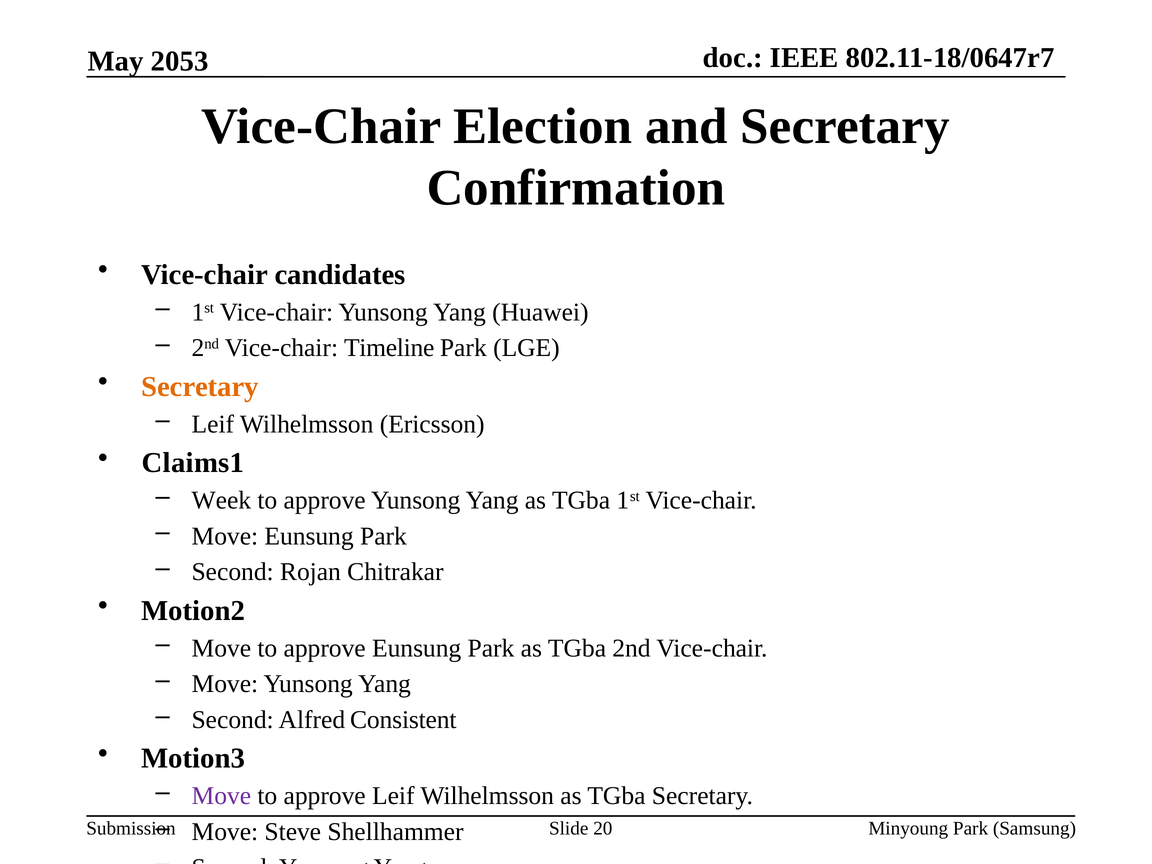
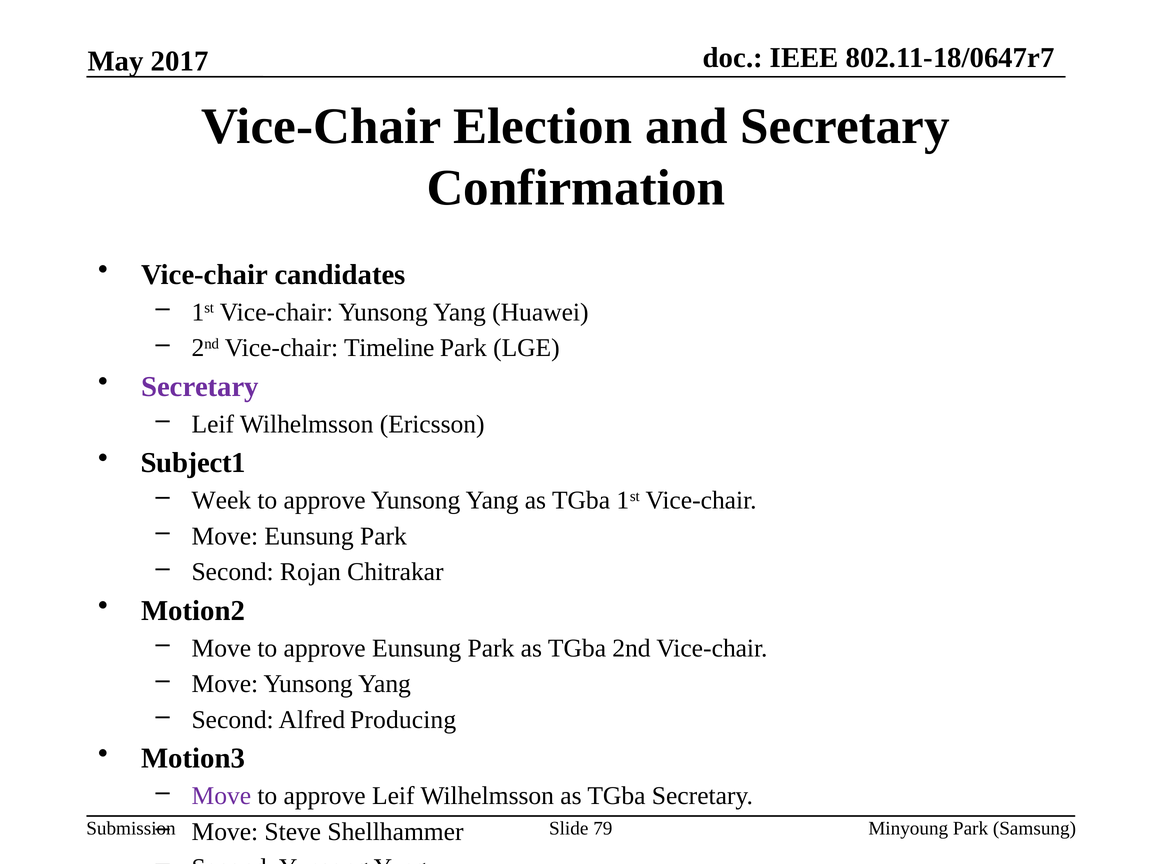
2053: 2053 -> 2017
Secretary at (200, 387) colour: orange -> purple
Claims1: Claims1 -> Subject1
Consistent: Consistent -> Producing
20: 20 -> 79
